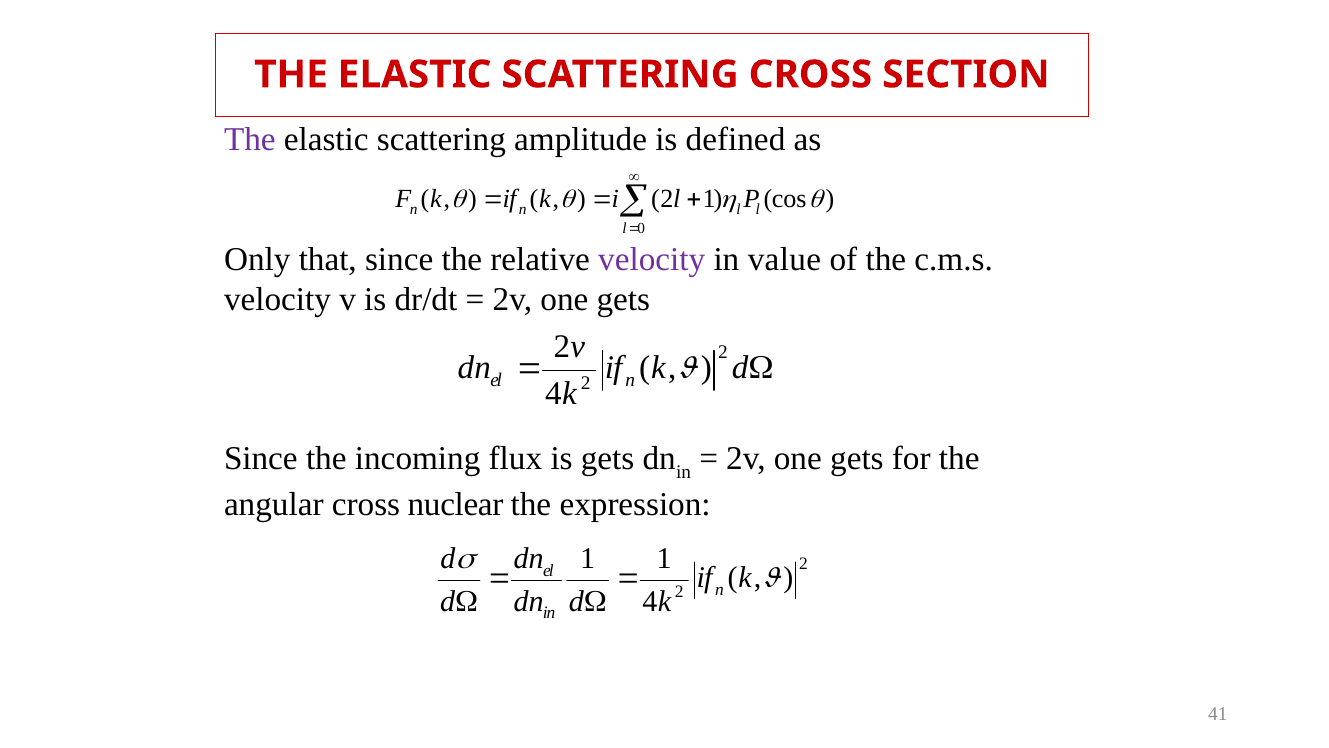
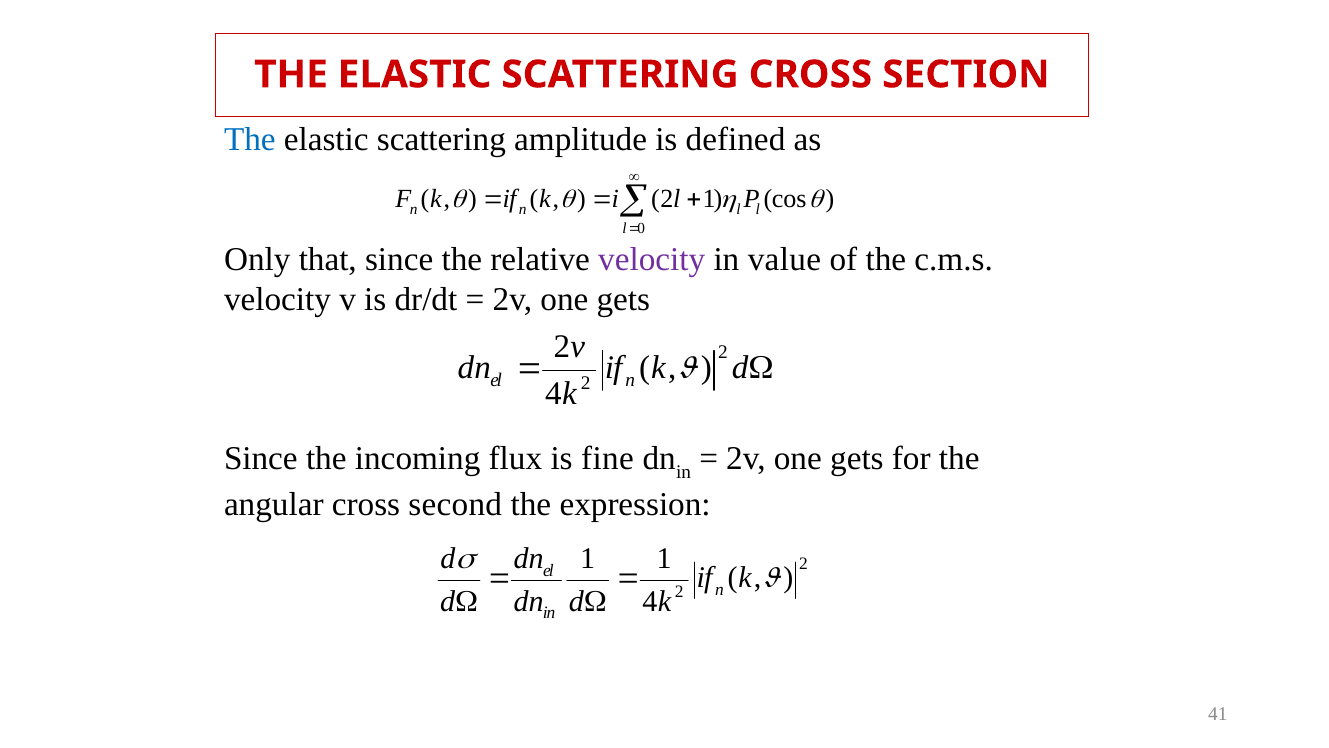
The at (250, 140) colour: purple -> blue
is gets: gets -> fine
nuclear: nuclear -> second
